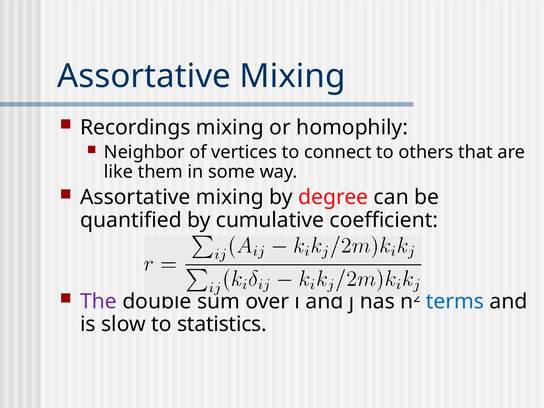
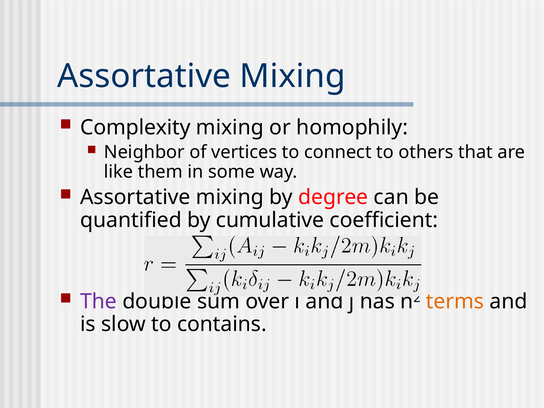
Recordings: Recordings -> Complexity
terms colour: blue -> orange
statistics: statistics -> contains
